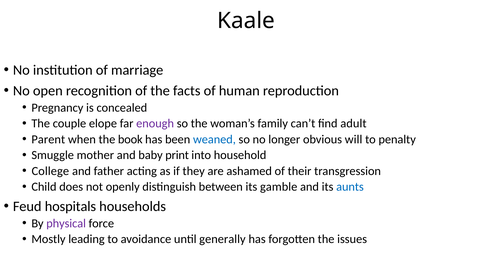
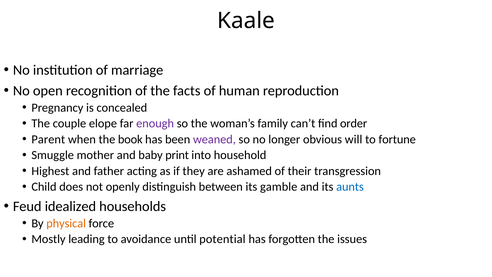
adult: adult -> order
weaned colour: blue -> purple
penalty: penalty -> fortune
College: College -> Highest
hospitals: hospitals -> idealized
physical colour: purple -> orange
generally: generally -> potential
